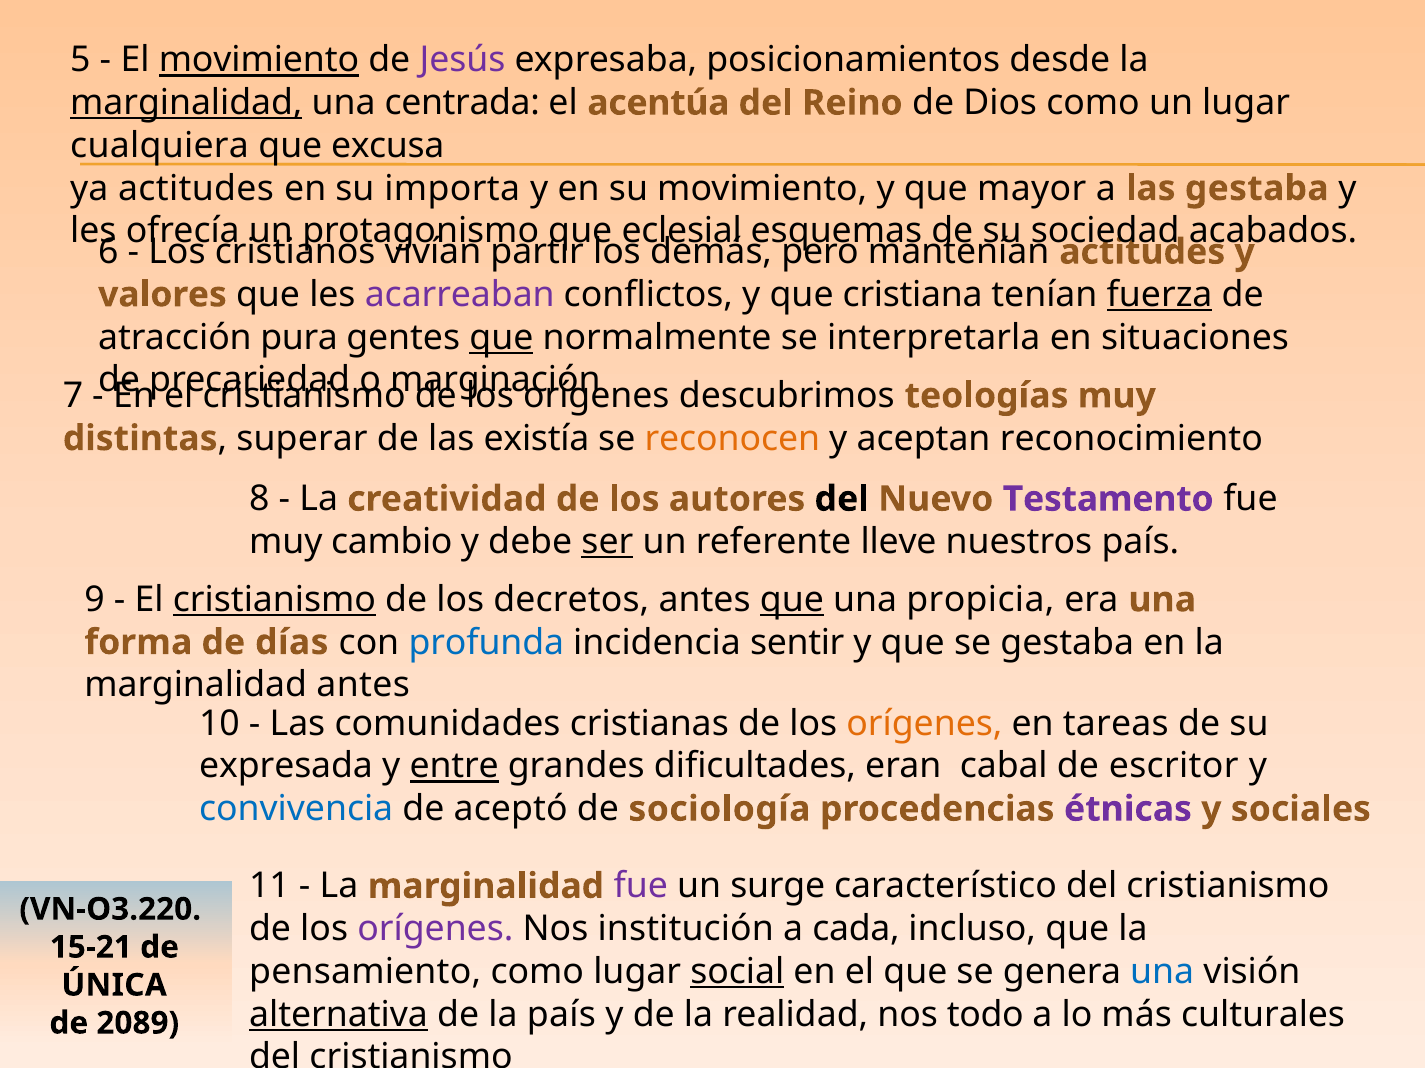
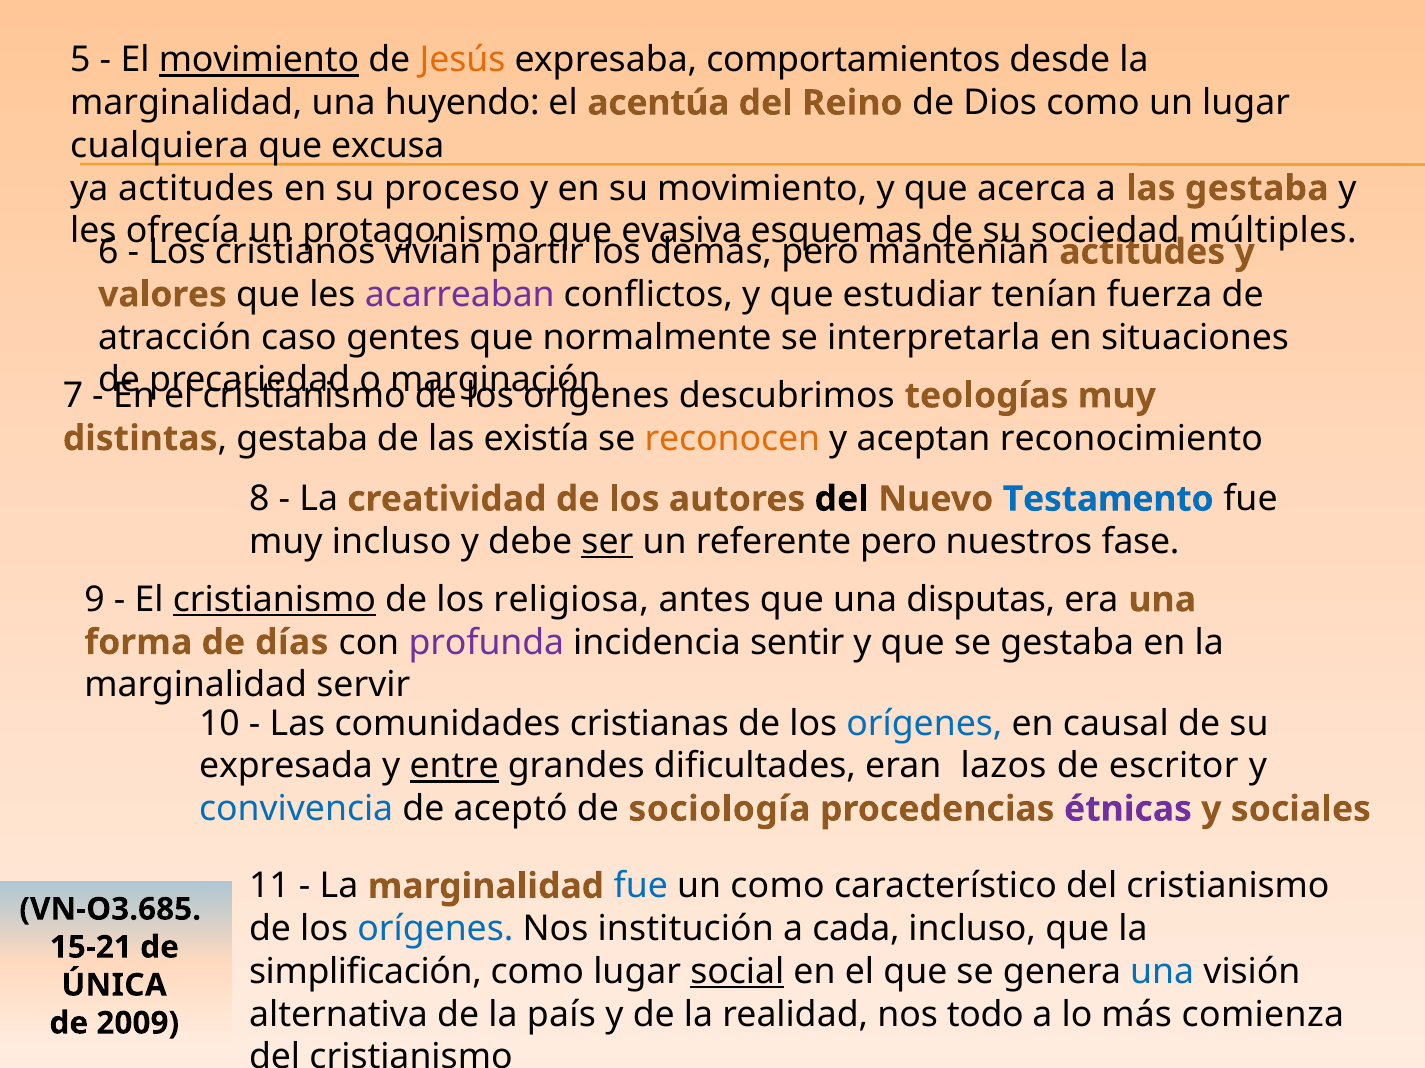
Jesús colour: purple -> orange
posicionamientos: posicionamientos -> comportamientos
marginalidad at (186, 103) underline: present -> none
centrada: centrada -> huyendo
importa: importa -> proceso
mayor: mayor -> acerca
eclesial: eclesial -> evasiva
acabados: acabados -> múltiples
cristiana: cristiana -> estudiar
fuerza underline: present -> none
pura: pura -> caso
que at (501, 338) underline: present -> none
superar at (302, 439): superar -> gestaba
Testamento colour: purple -> blue
muy cambio: cambio -> incluso
referente lleve: lleve -> pero
nuestros país: país -> fase
decretos: decretos -> religiosa
que at (792, 600) underline: present -> none
propicia: propicia -> disputas
profunda colour: blue -> purple
marginalidad antes: antes -> servir
orígenes at (924, 724) colour: orange -> blue
tareas: tareas -> causal
cabal: cabal -> lazos
fue at (641, 887) colour: purple -> blue
un surge: surge -> como
VN-O3.220: VN-O3.220 -> VN-O3.685
orígenes at (435, 930) colour: purple -> blue
pensamiento: pensamiento -> simplificación
alternativa underline: present -> none
culturales: culturales -> comienza
2089: 2089 -> 2009
